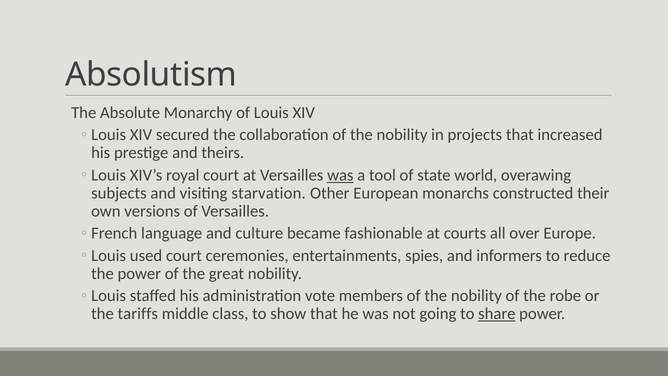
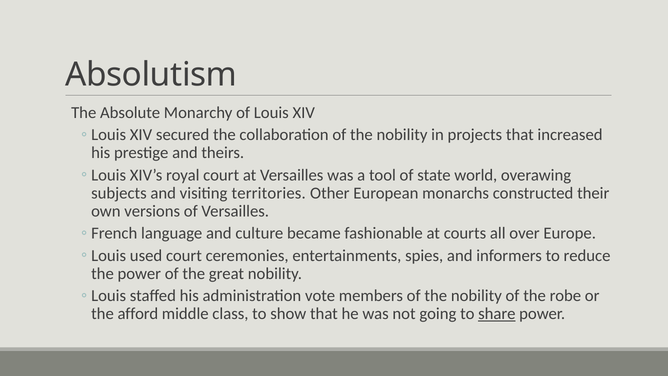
was at (340, 175) underline: present -> none
starvation: starvation -> territories
tariffs: tariffs -> afford
